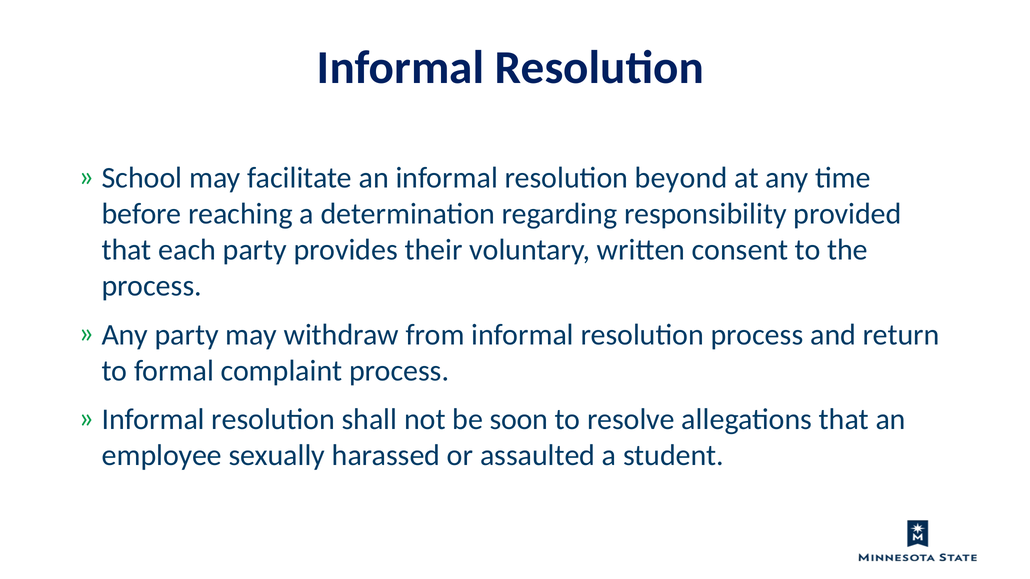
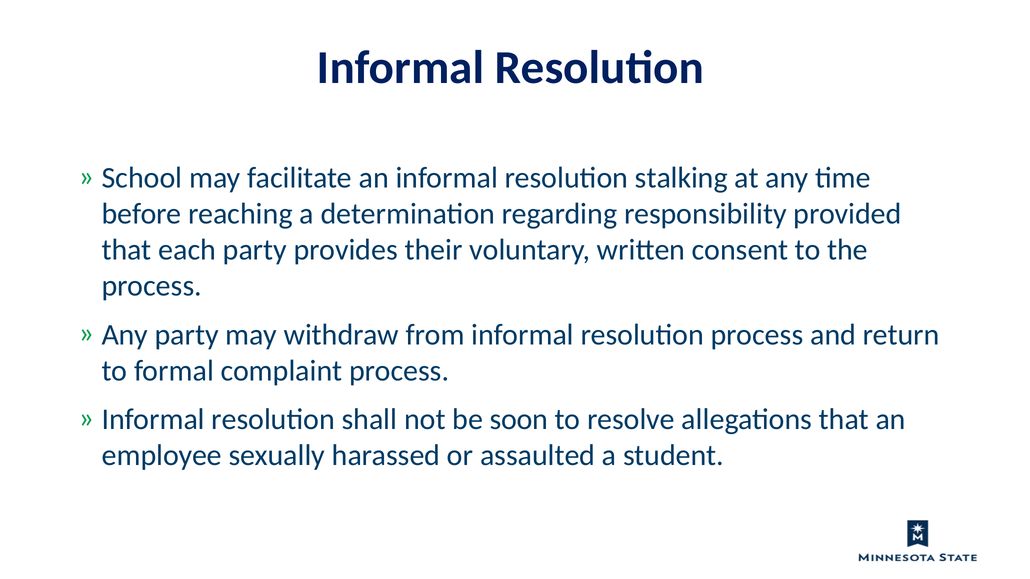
beyond: beyond -> stalking
